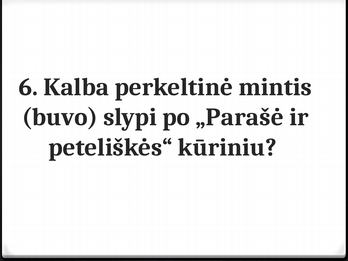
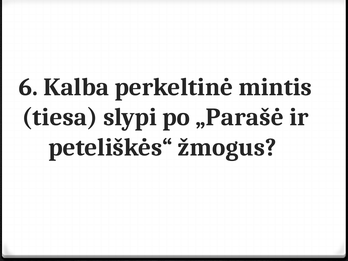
buvo: buvo -> tiesa
kūriniu: kūriniu -> žmogus
